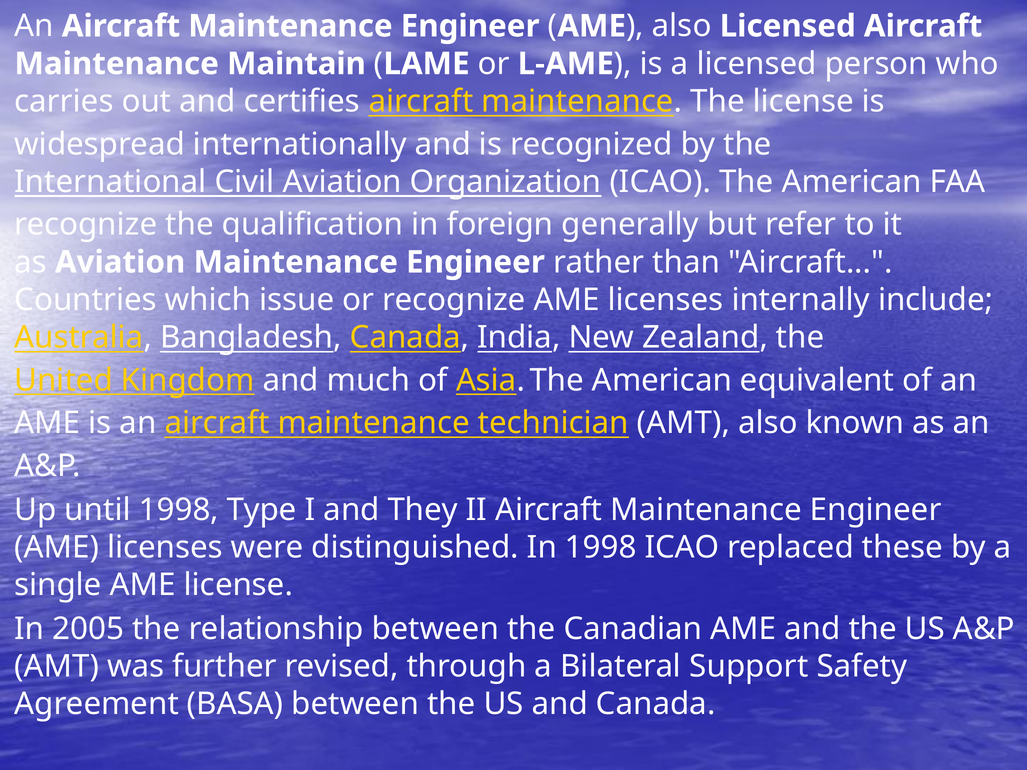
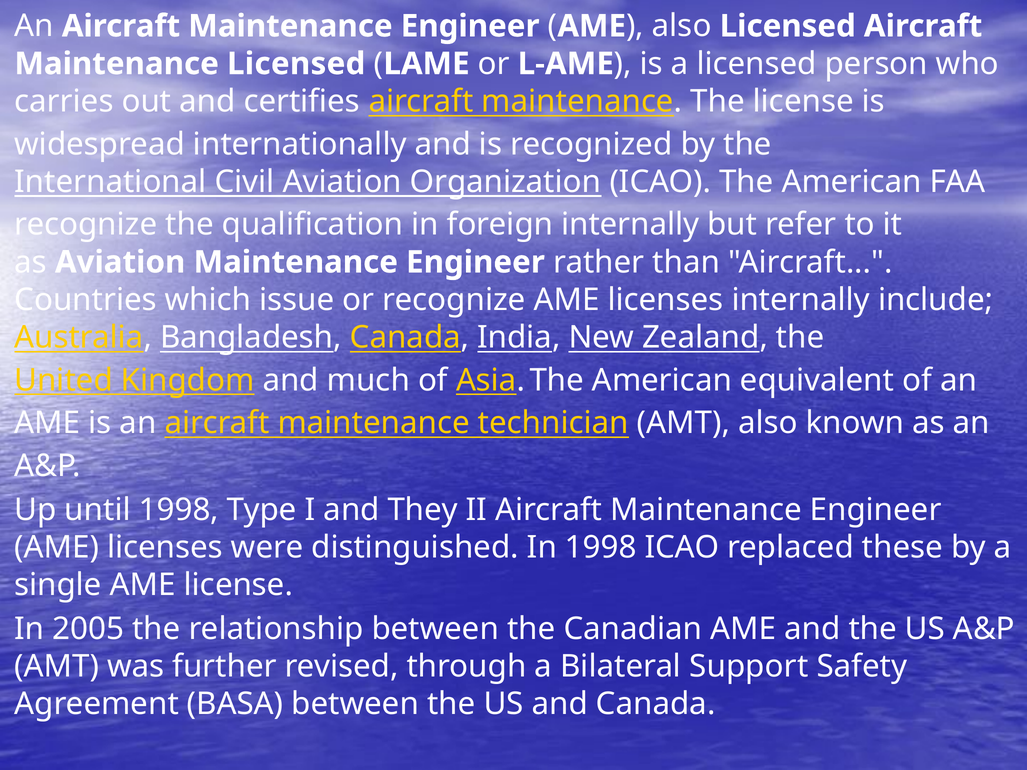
Maintenance Maintain: Maintain -> Licensed
foreign generally: generally -> internally
